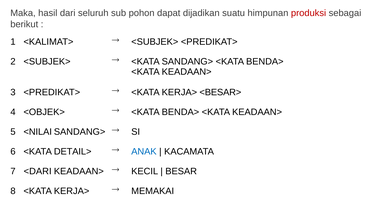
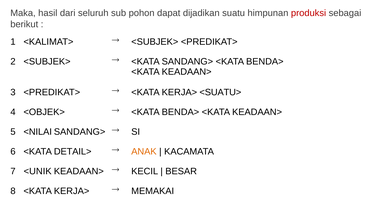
<BESAR>: <BESAR> -> <SUATU>
ANAK colour: blue -> orange
<DARI: <DARI -> <UNIK
